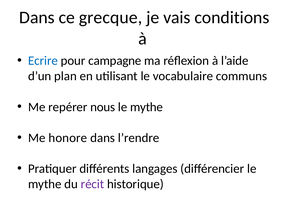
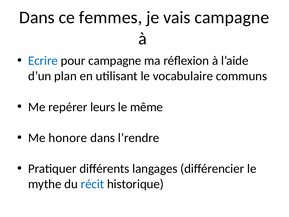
grecque: grecque -> femmes
vais conditions: conditions -> campagne
nous: nous -> leurs
mythe at (146, 107): mythe -> même
récit colour: purple -> blue
